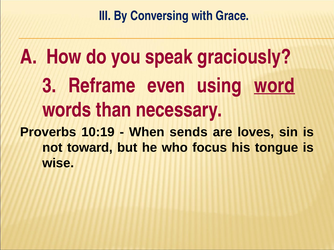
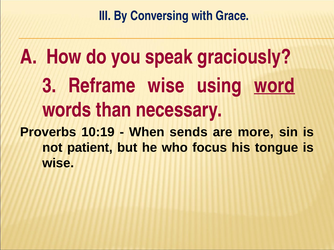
Reframe even: even -> wise
loves: loves -> more
toward: toward -> patient
